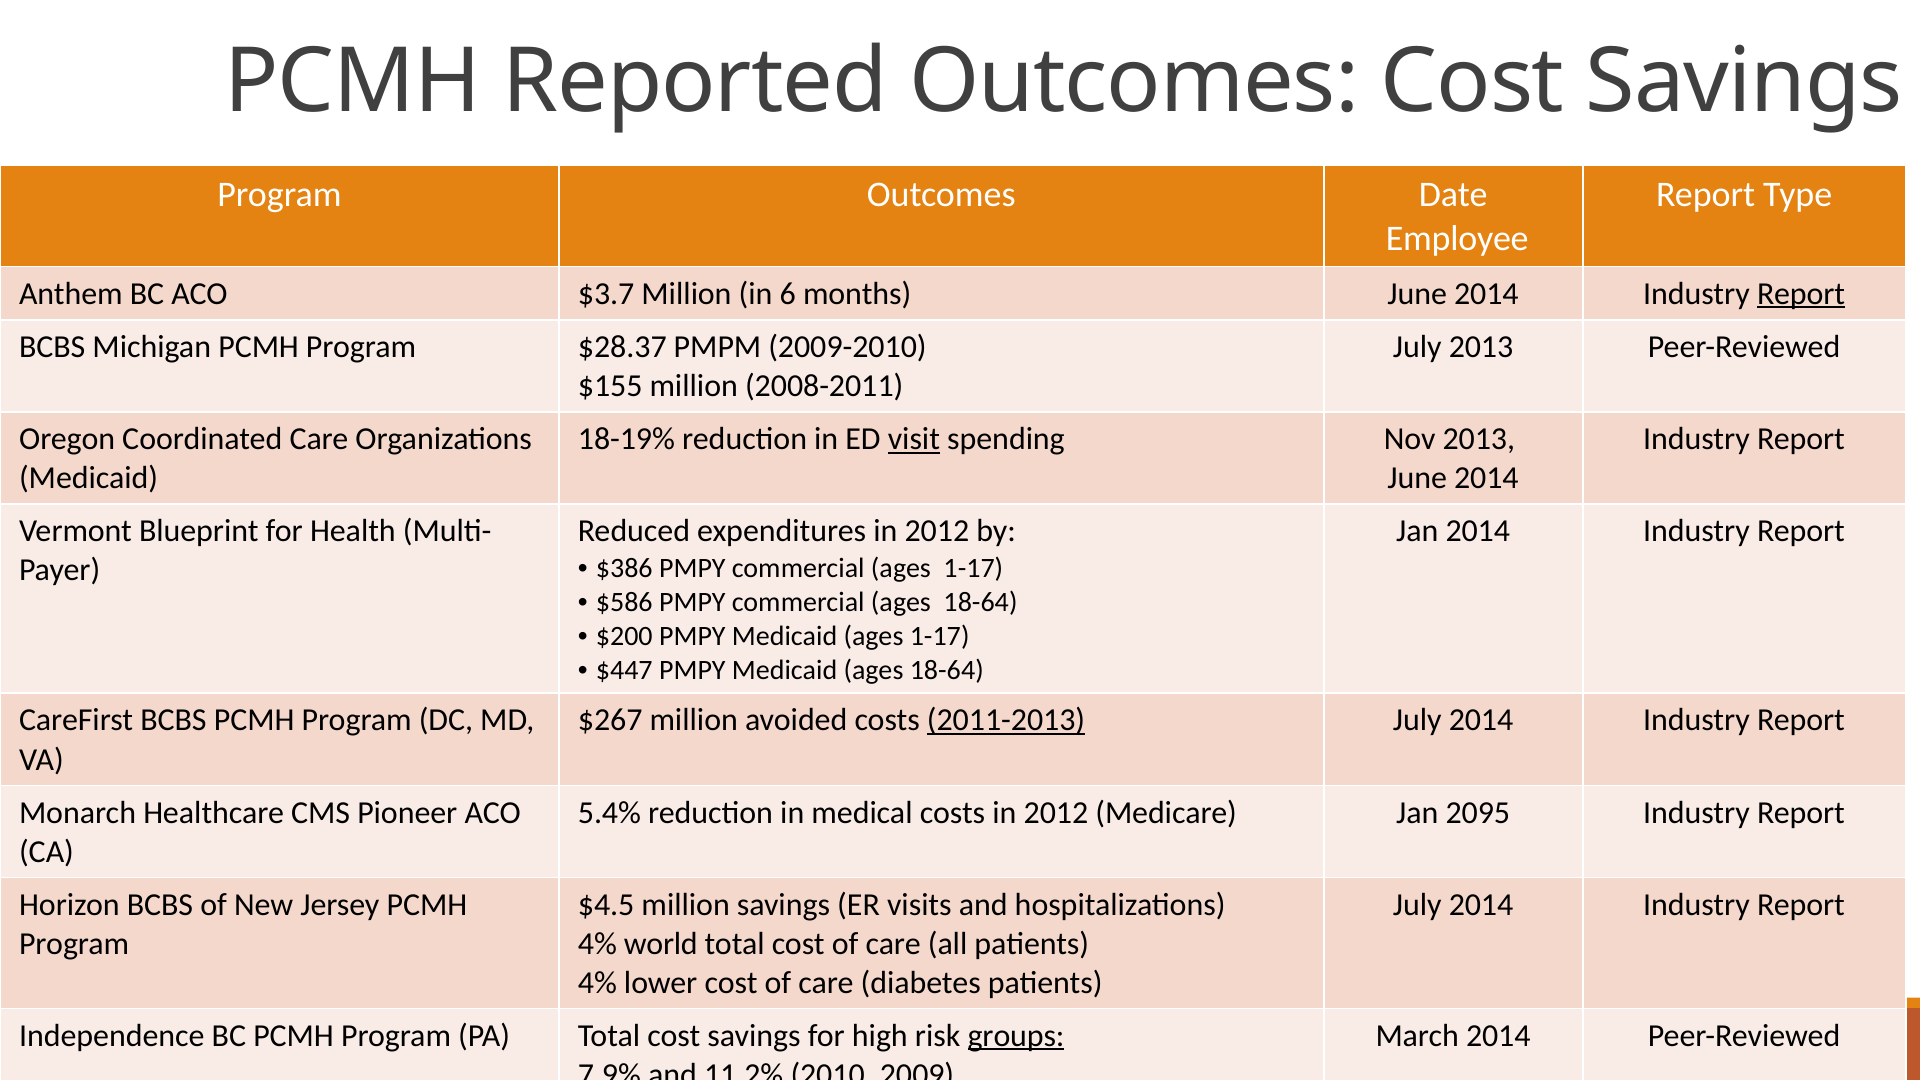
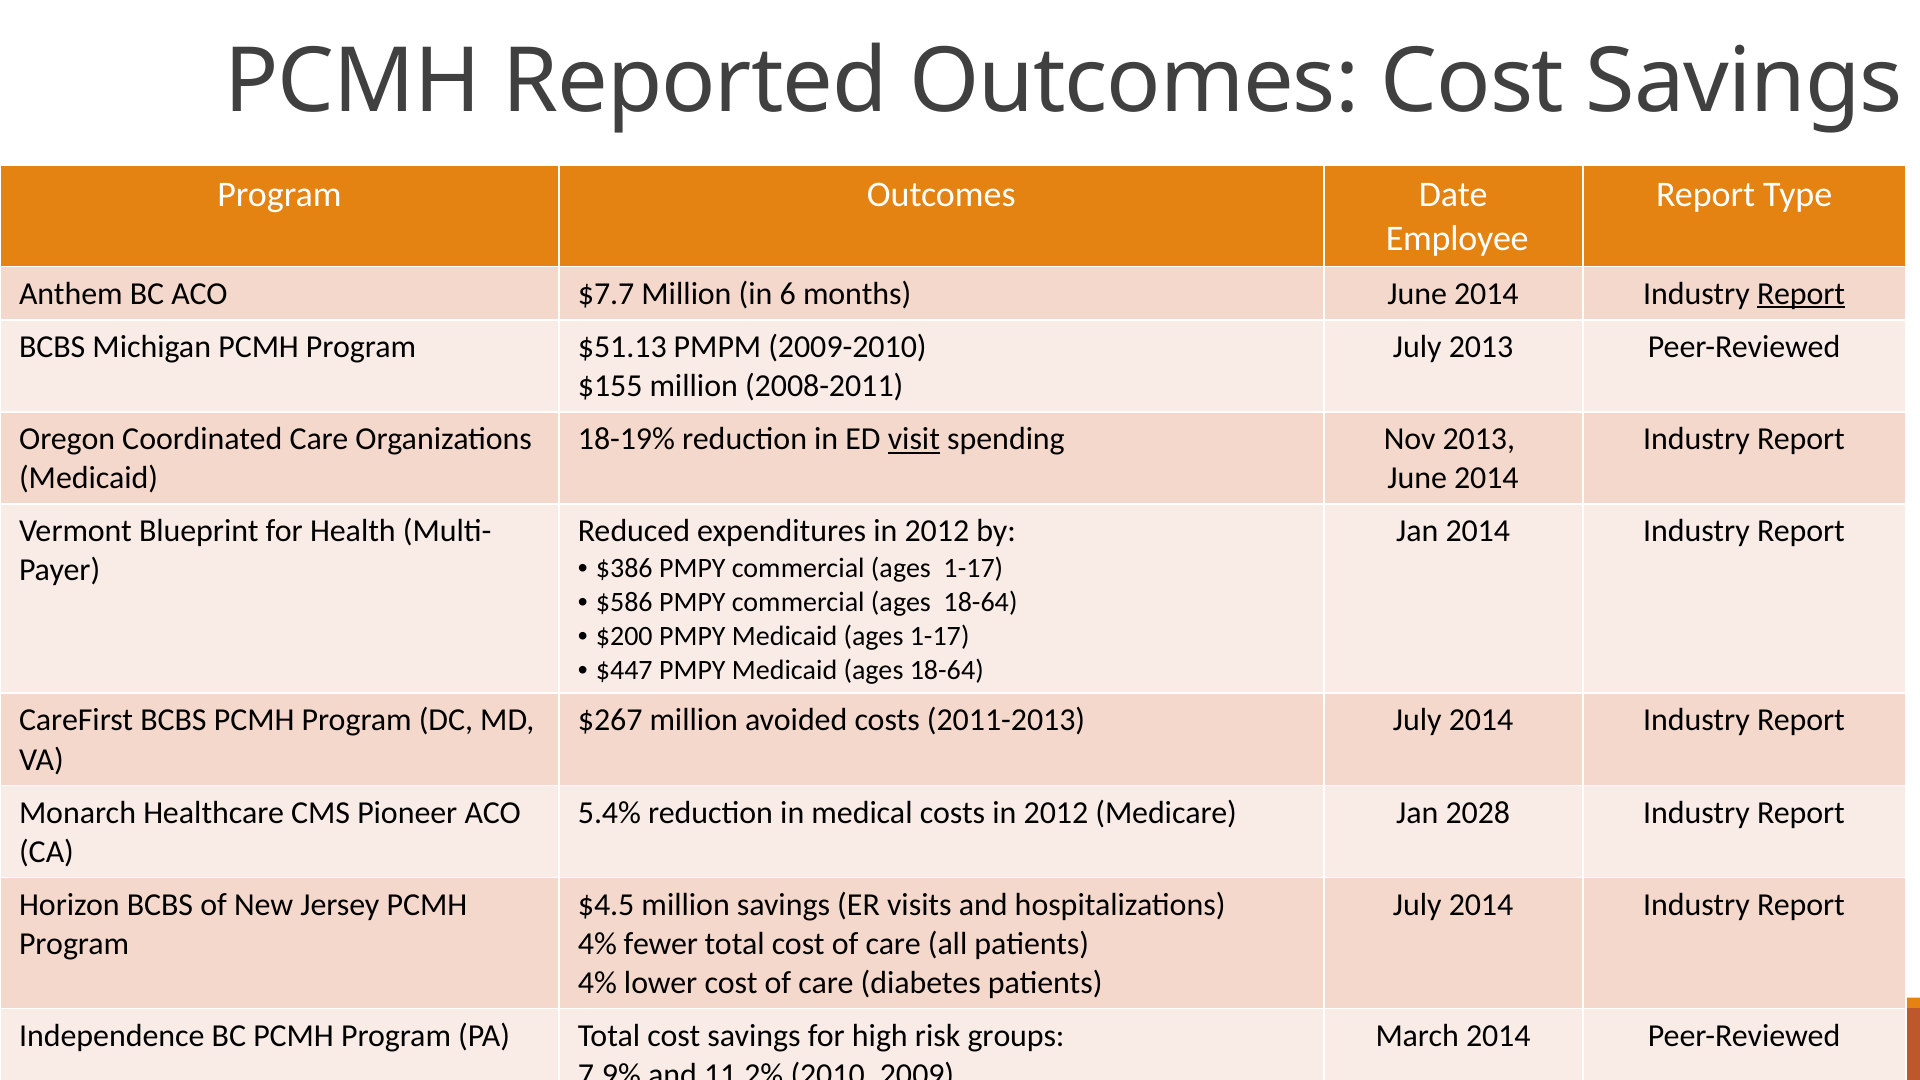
$3.7: $3.7 -> $7.7
$28.37: $28.37 -> $51.13
2011-2013 underline: present -> none
2095: 2095 -> 2028
world: world -> fewer
groups underline: present -> none
